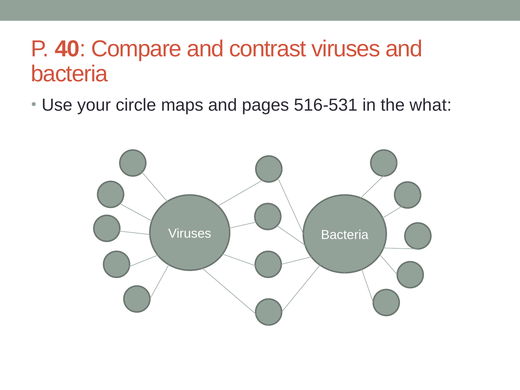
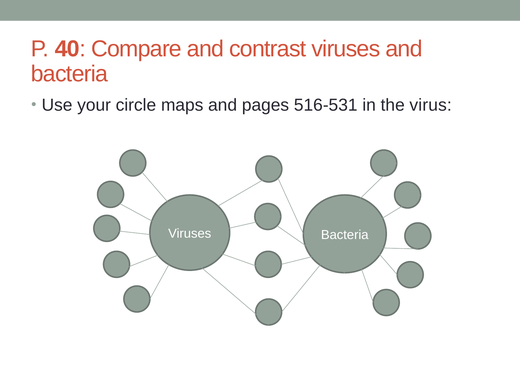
what: what -> virus
